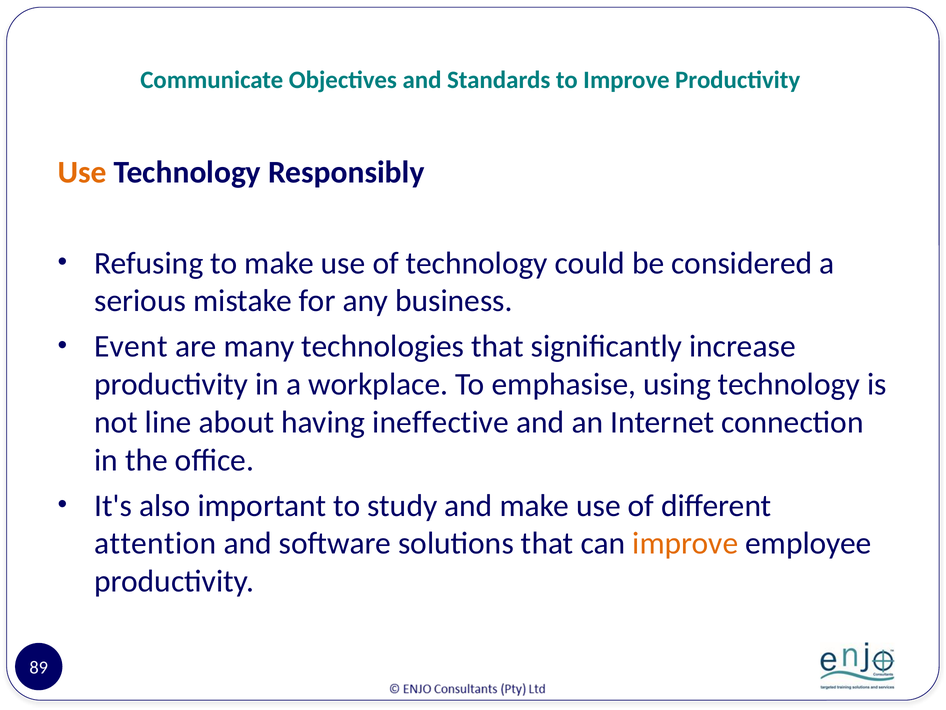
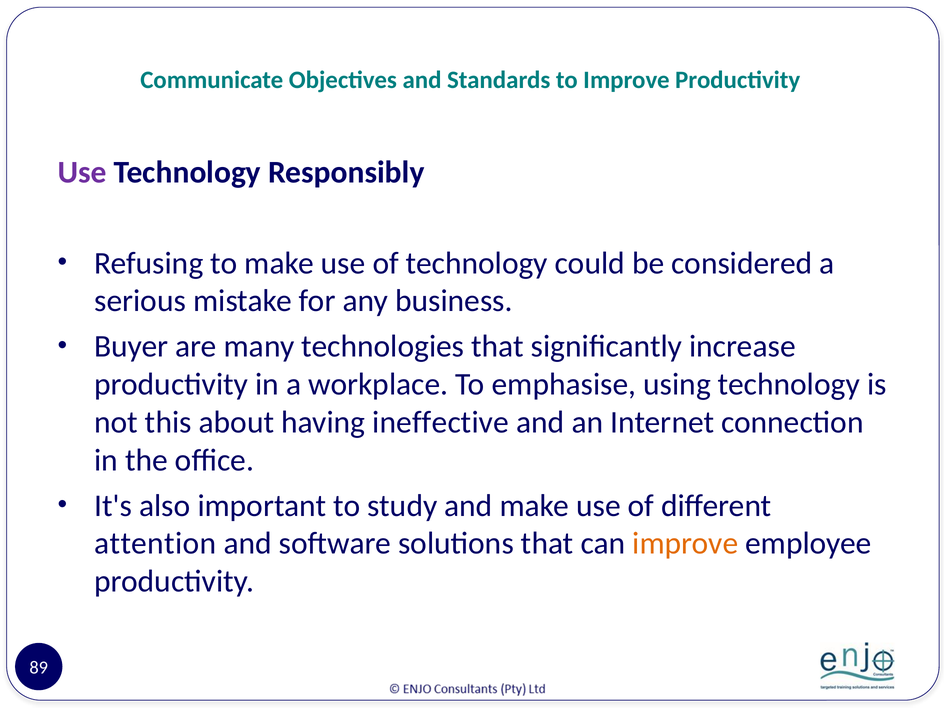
Use at (82, 172) colour: orange -> purple
Event: Event -> Buyer
line: line -> this
